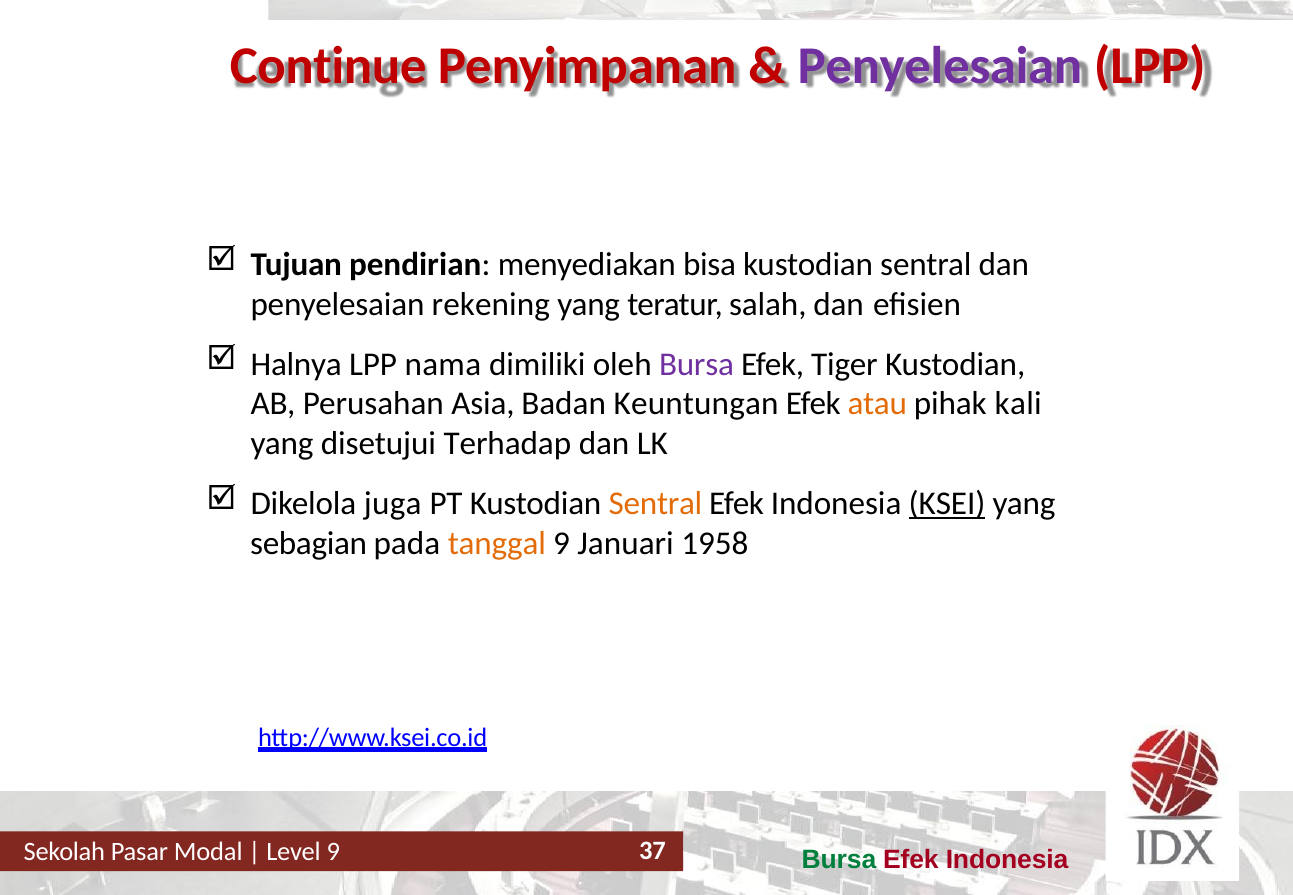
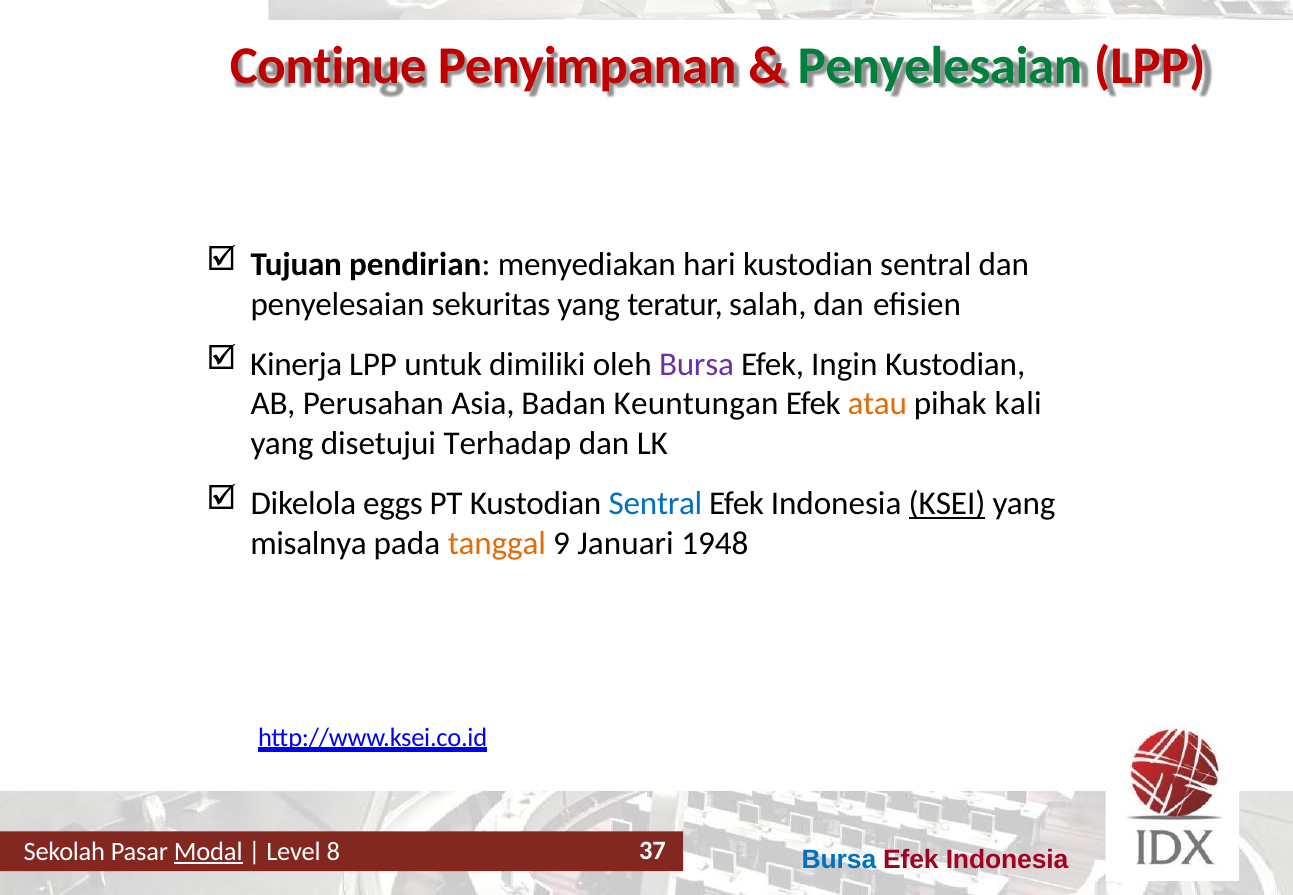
Penyelesaian at (940, 66) colour: purple -> green
bisa: bisa -> hari
rekening: rekening -> sekuritas
Halnya: Halnya -> Kinerja
nama: nama -> untuk
Tiger: Tiger -> Ingin
juga: juga -> eggs
Sentral at (655, 504) colour: orange -> blue
sebagian: sebagian -> misalnya
1958: 1958 -> 1948
Modal underline: none -> present
Level 9: 9 -> 8
Bursa at (839, 860) colour: green -> blue
